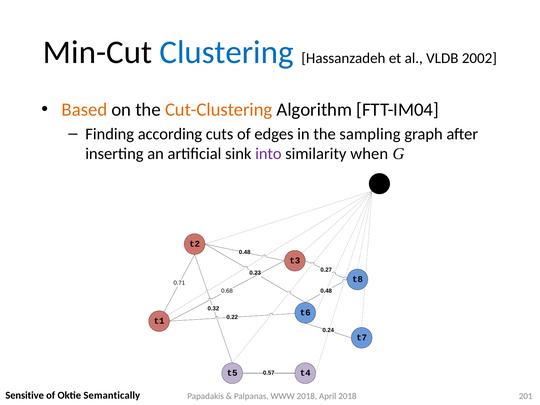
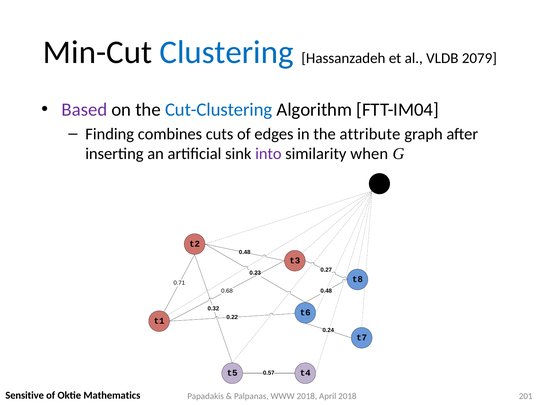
2002: 2002 -> 2079
Based colour: orange -> purple
Cut-Clustering colour: orange -> blue
according: according -> combines
sampling: sampling -> attribute
Semantically: Semantically -> Mathematics
